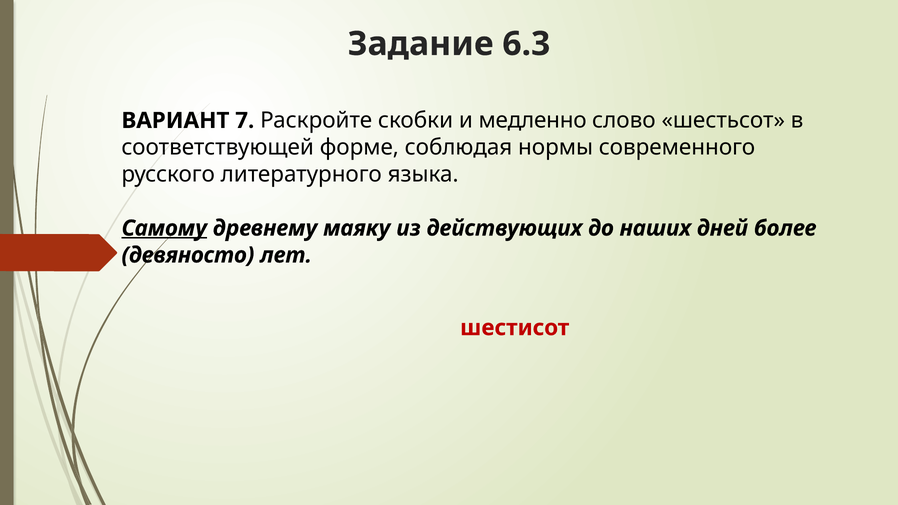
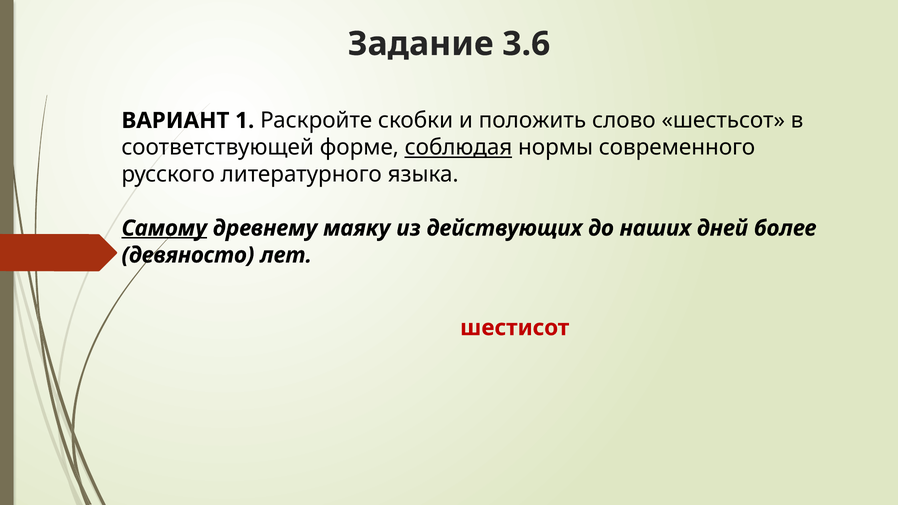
6.3: 6.3 -> 3.6
7: 7 -> 1
медленно: медленно -> положить
соблюдая underline: none -> present
